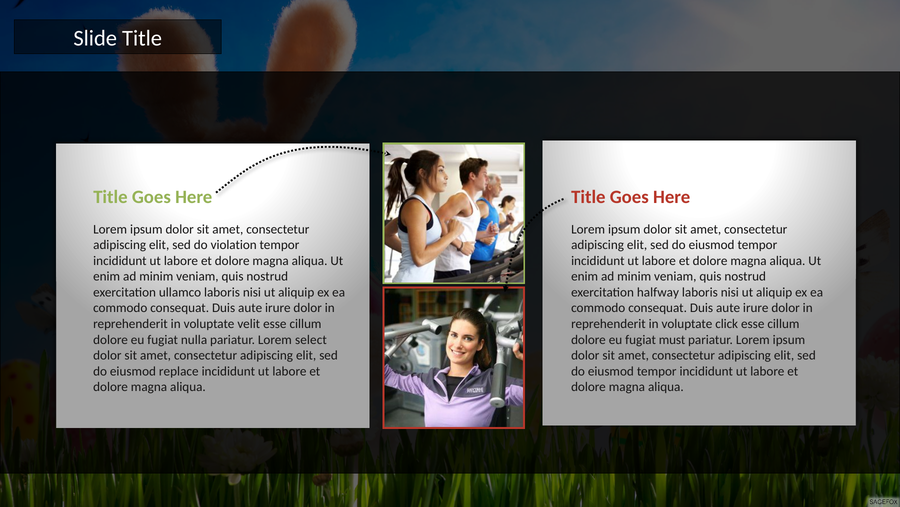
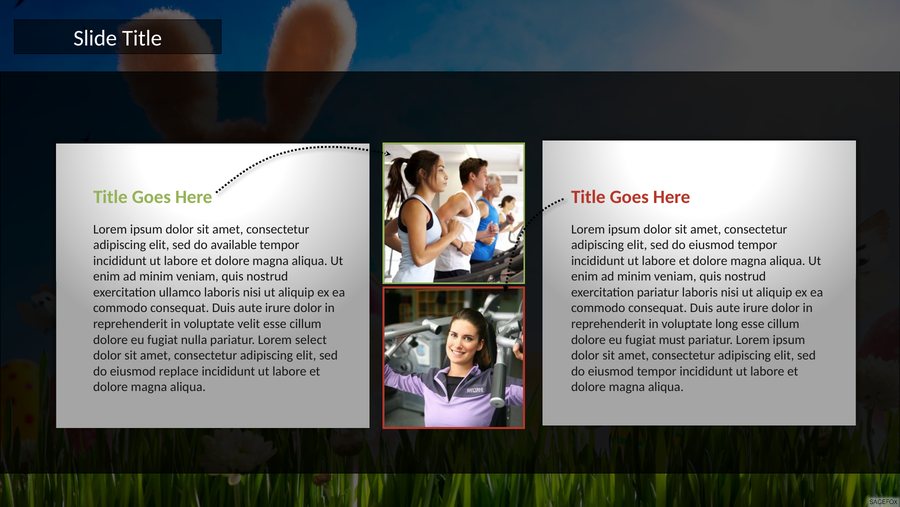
violation: violation -> available
exercitation halfway: halfway -> pariatur
click: click -> long
